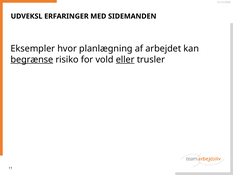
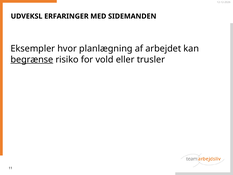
eller underline: present -> none
